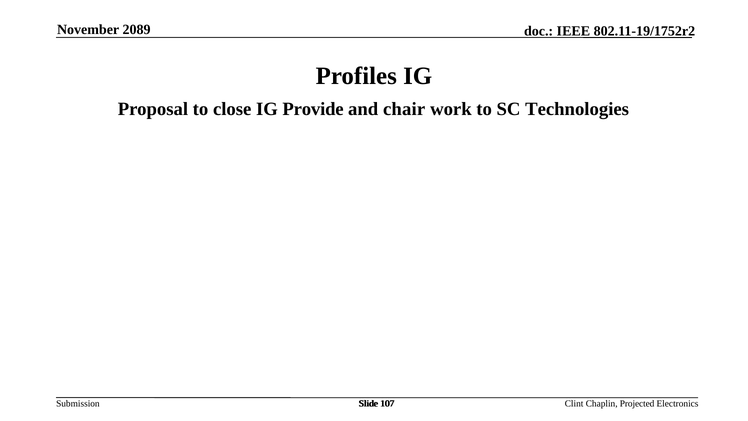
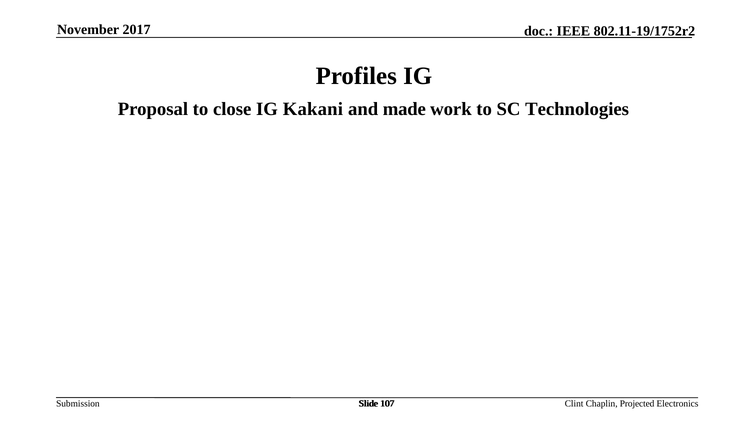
2089: 2089 -> 2017
Provide: Provide -> Kakani
chair: chair -> made
